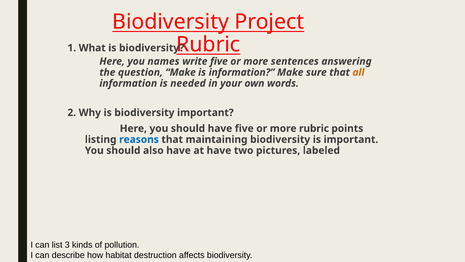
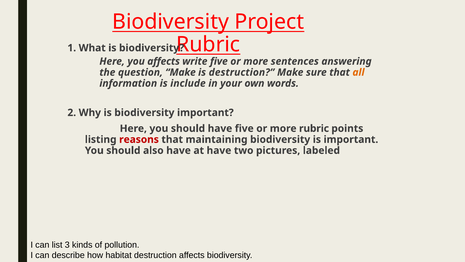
you names: names -> affects
is information: information -> destruction
needed: needed -> include
reasons colour: blue -> red
